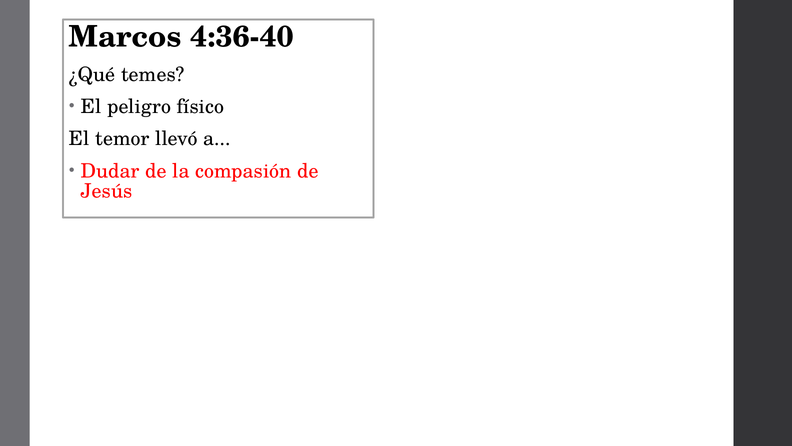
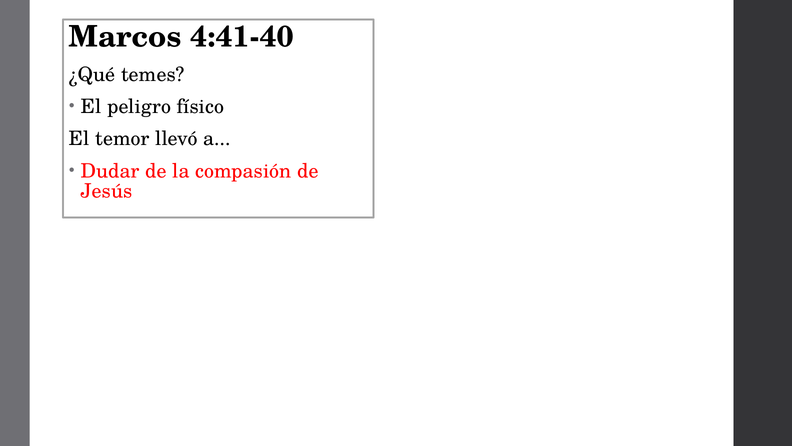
4:36-40: 4:36-40 -> 4:41-40
